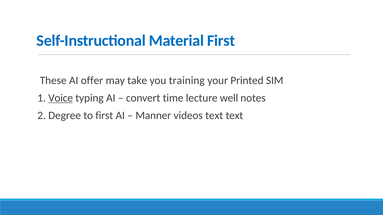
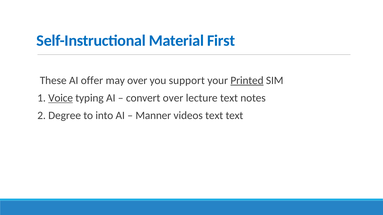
may take: take -> over
training: training -> support
Printed underline: none -> present
convert time: time -> over
lecture well: well -> text
to first: first -> into
